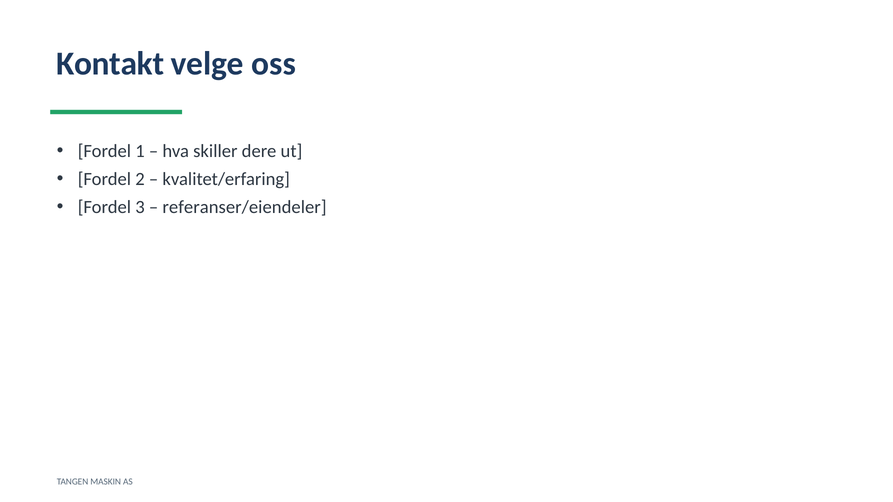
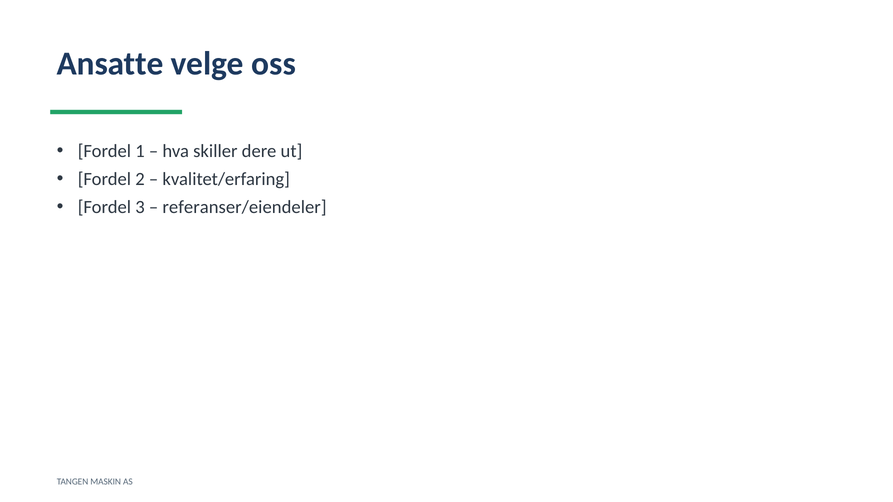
Kontakt: Kontakt -> Ansatte
